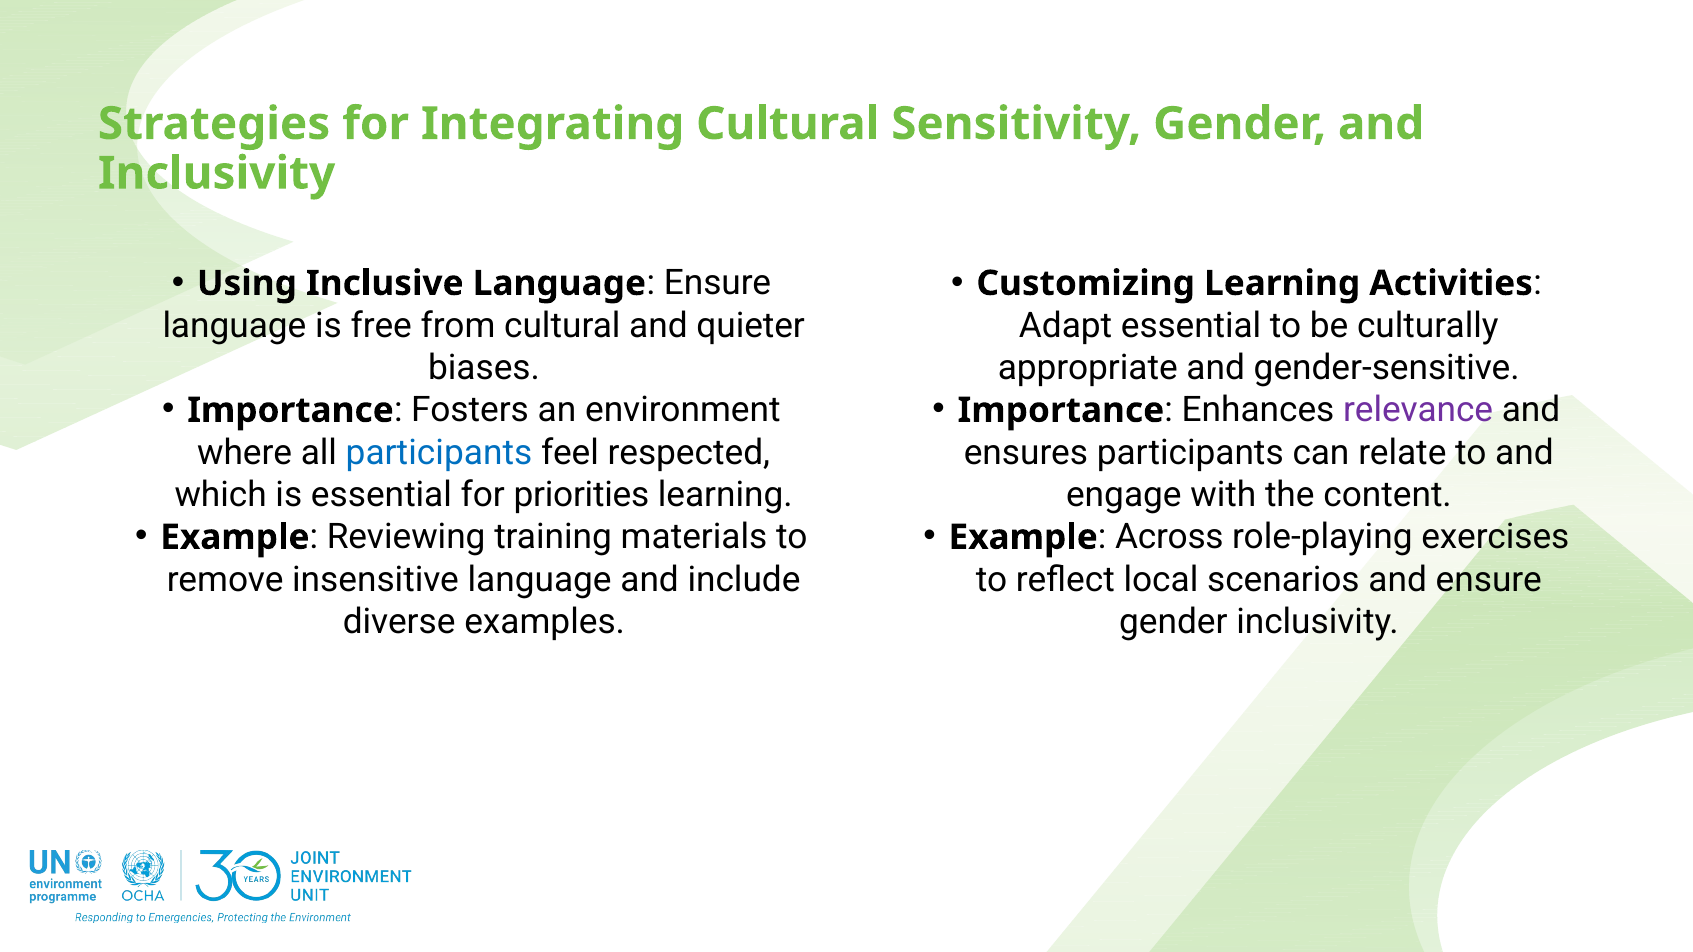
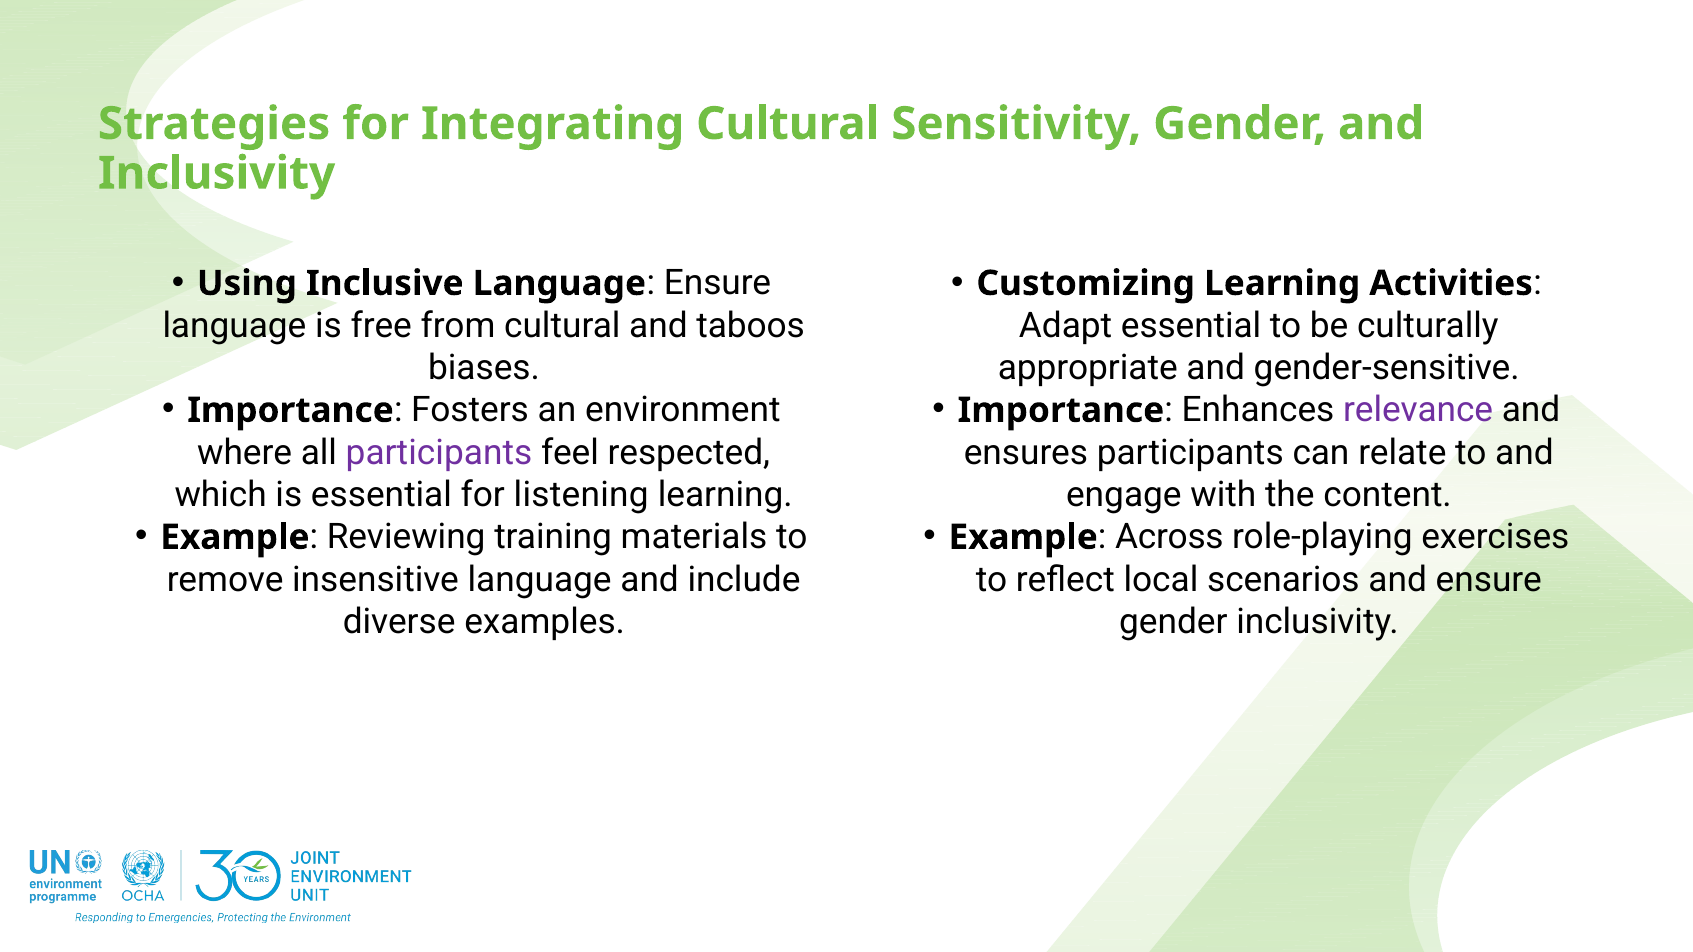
quieter: quieter -> taboos
participants at (439, 453) colour: blue -> purple
priorities: priorities -> listening
